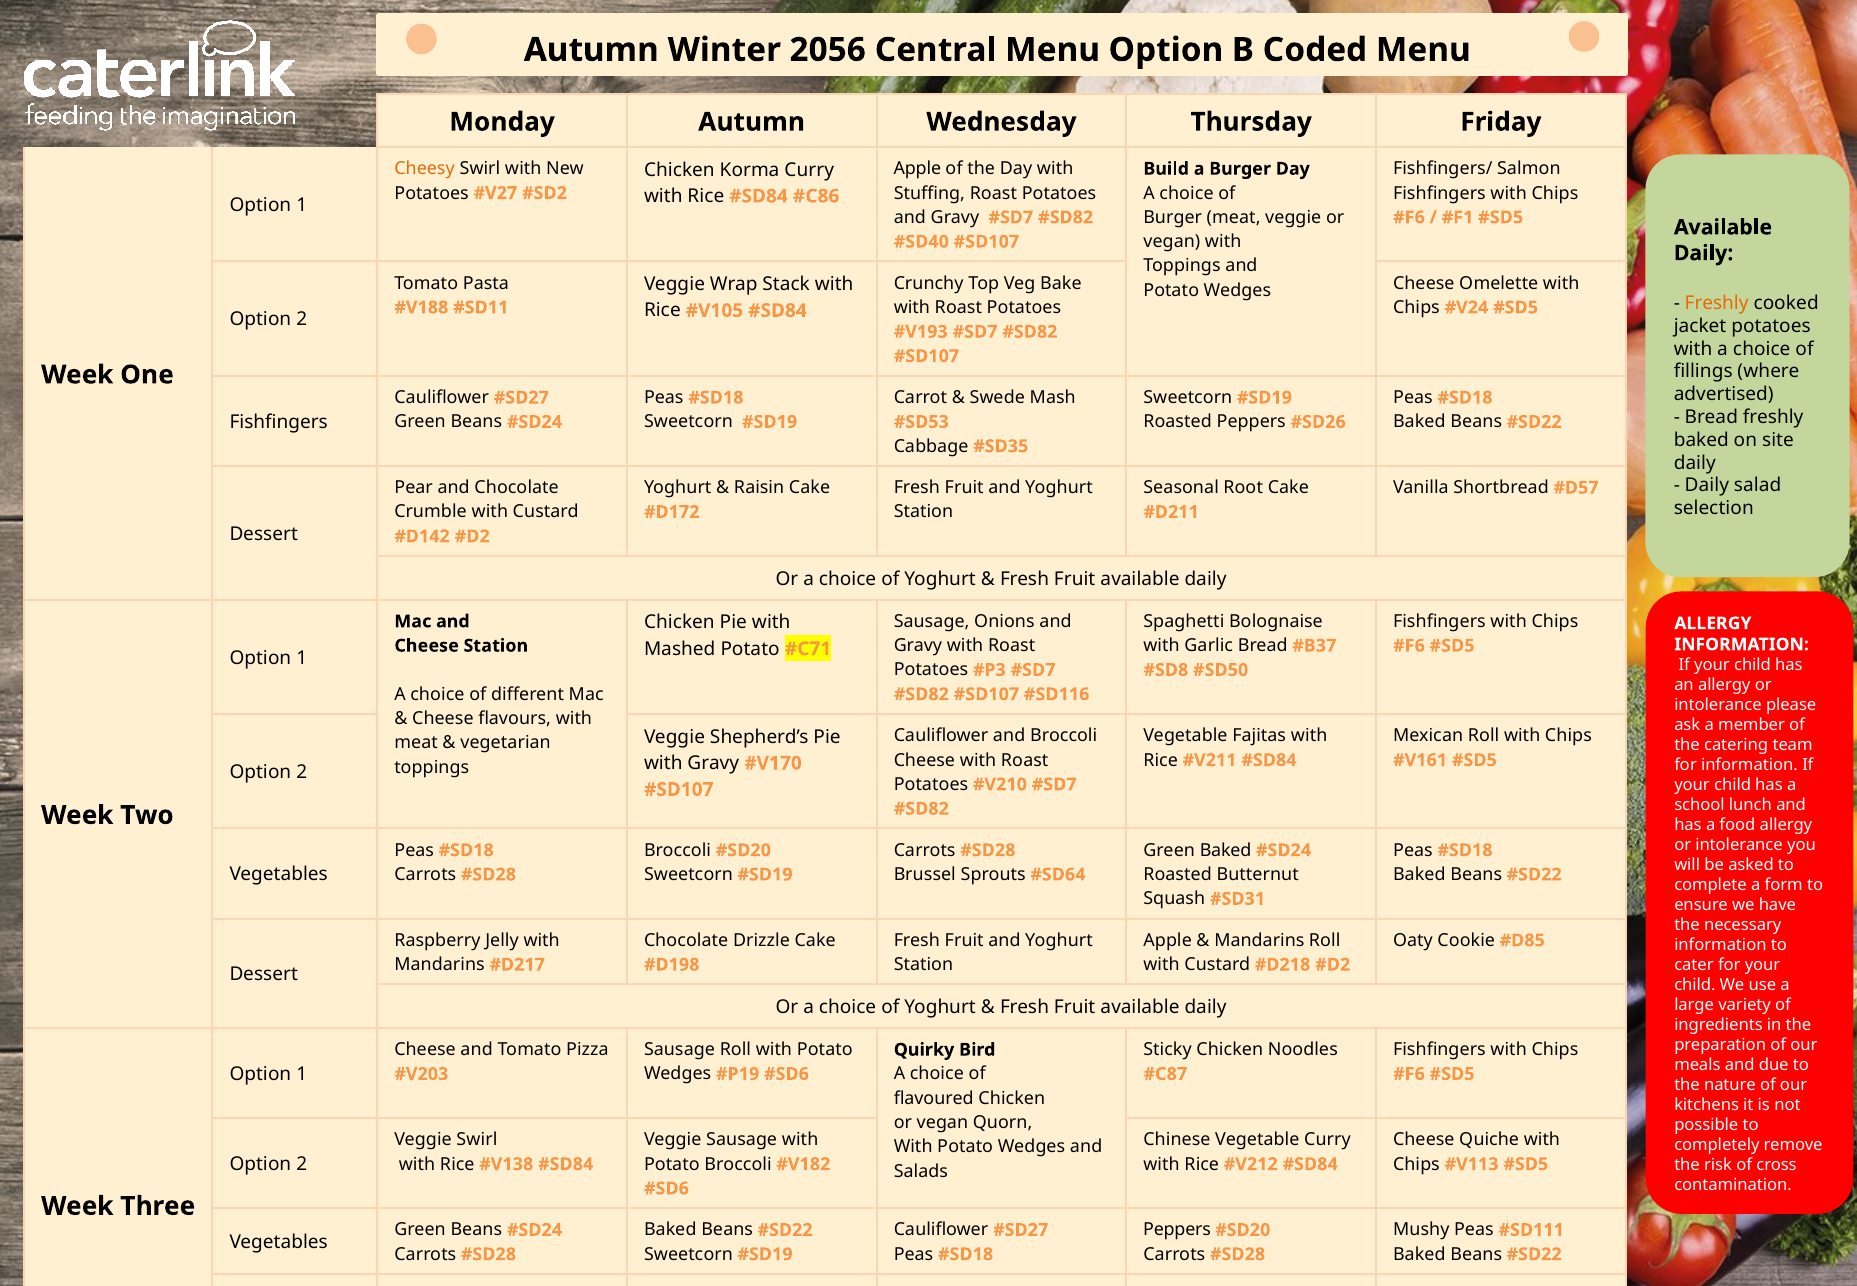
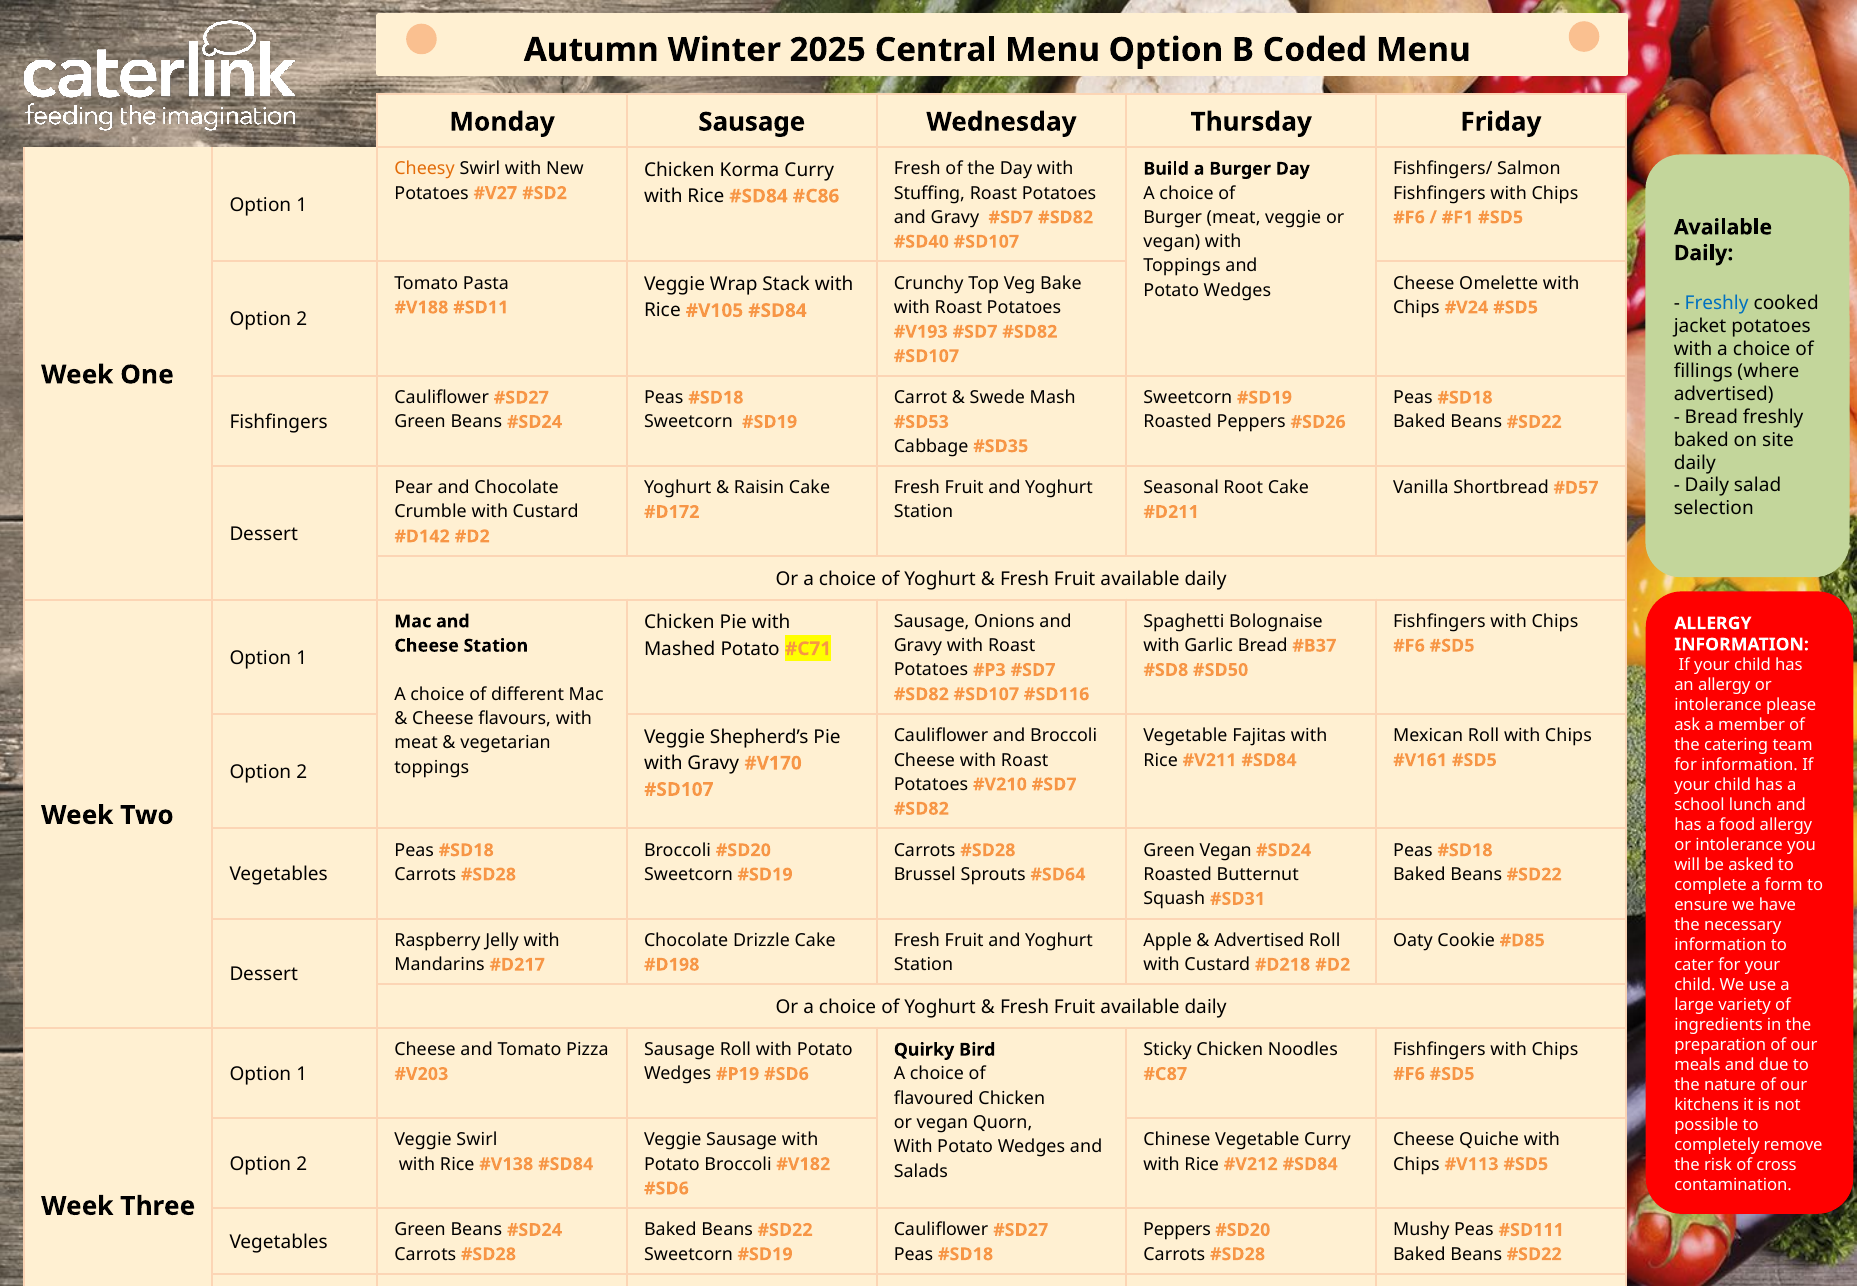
2056: 2056 -> 2025
Monday Autumn: Autumn -> Sausage
Apple at (917, 169): Apple -> Fresh
Freshly at (1717, 303) colour: orange -> blue
Green Baked: Baked -> Vegan
Mandarins at (1259, 940): Mandarins -> Advertised
